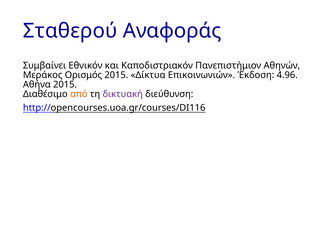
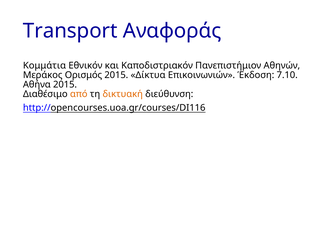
Σταθερού: Σταθερού -> Transport
Συμβαίνει: Συμβαίνει -> Κομμάτια
4.96: 4.96 -> 7.10
δικτυακή colour: purple -> orange
